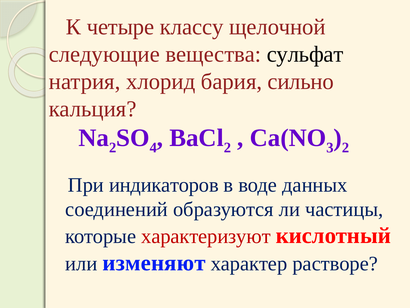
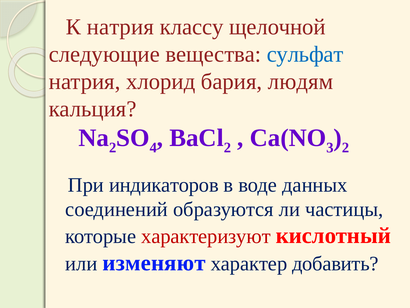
К четыре: четыре -> натрия
сульфат colour: black -> blue
сильно: сильно -> людям
растворе: растворе -> добавить
